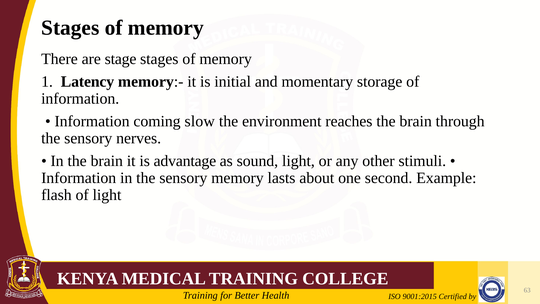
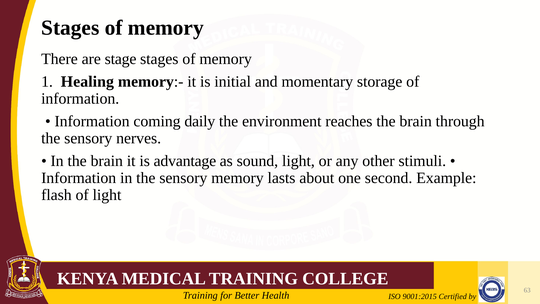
Latency: Latency -> Healing
slow: slow -> daily
